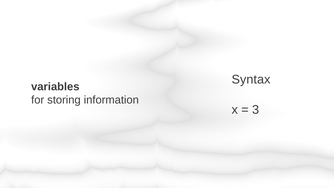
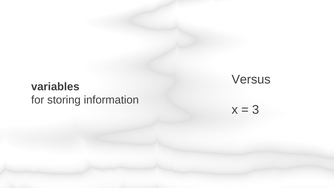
Syntax: Syntax -> Versus
